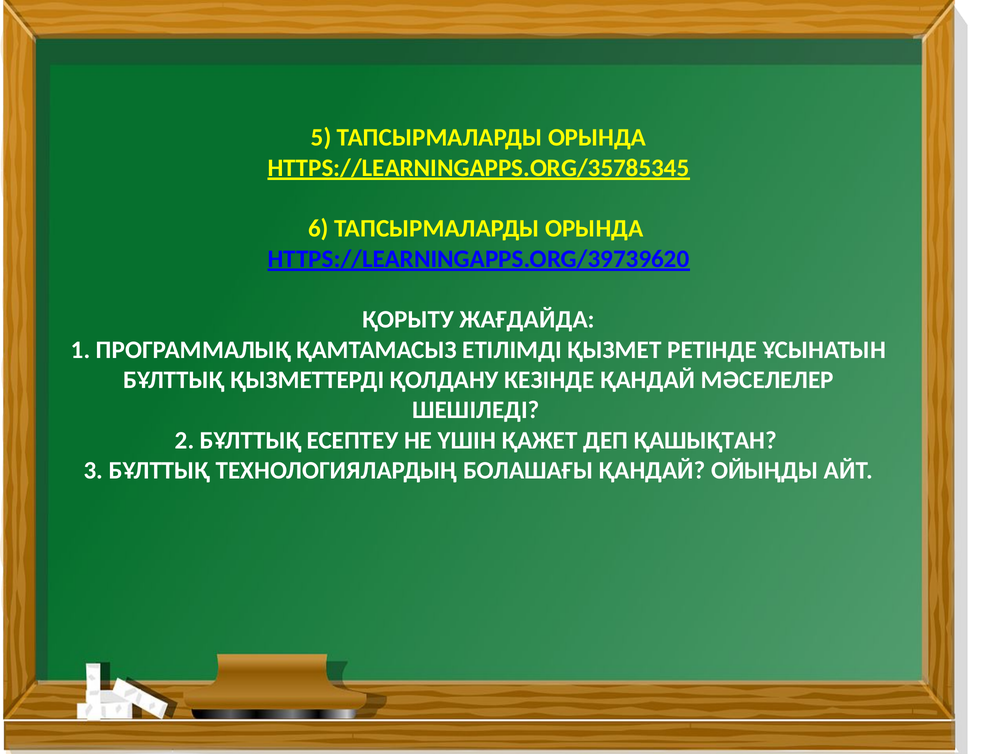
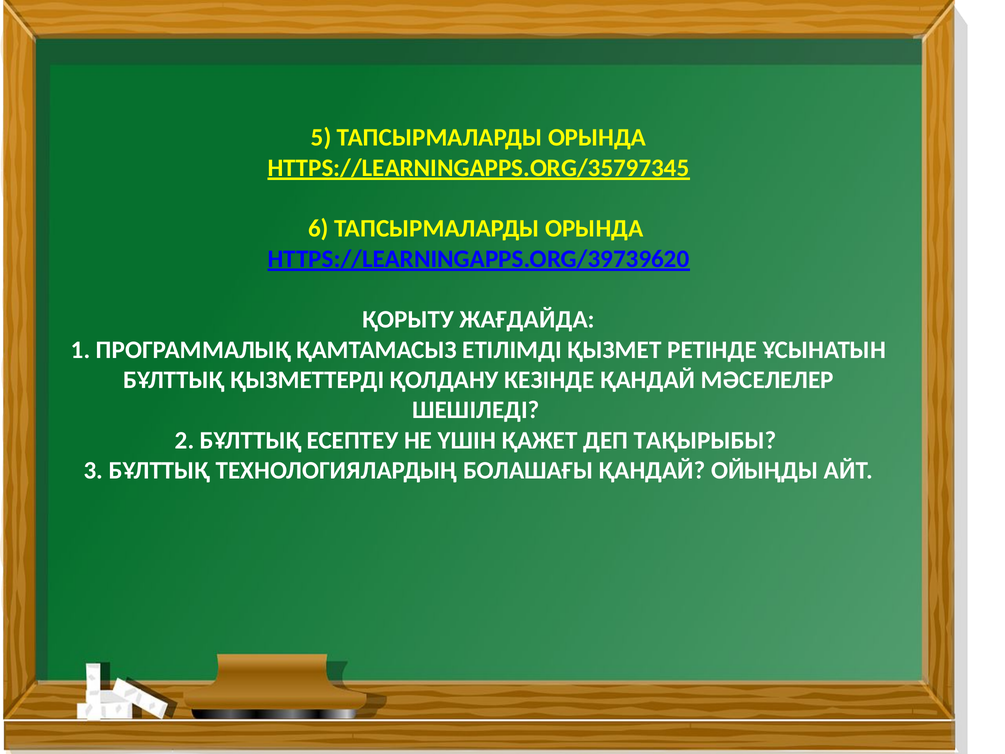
HTTPS://LEARNINGAPPS.ORG/35785345: HTTPS://LEARNINGAPPS.ORG/35785345 -> HTTPS://LEARNINGAPPS.ORG/35797345
ҚАШЫҚТАН: ҚАШЫҚТАН -> ТАҚЫРЫБЫ
